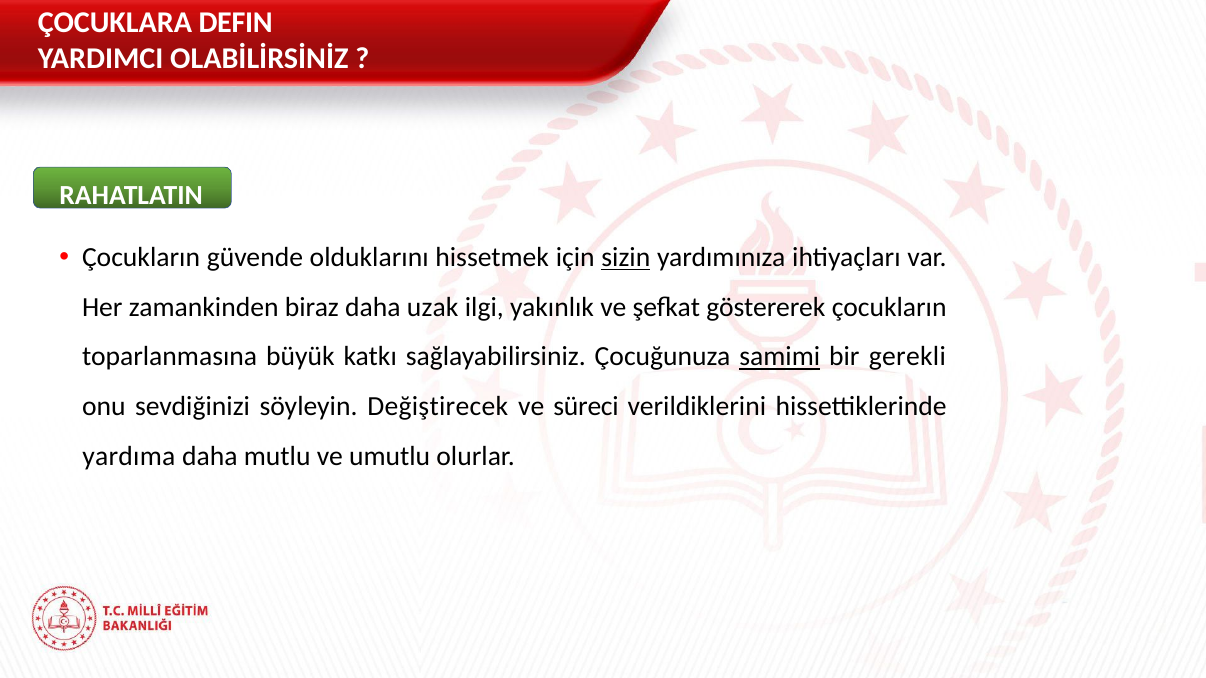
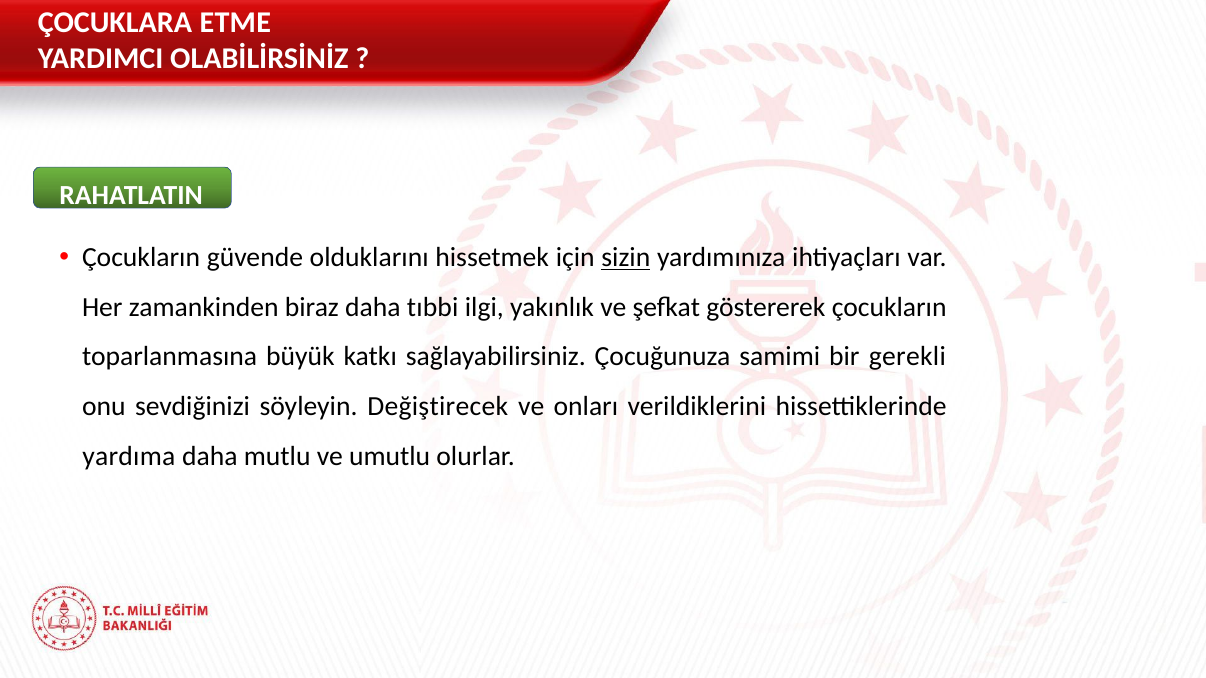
DEFIN: DEFIN -> ETME
uzak: uzak -> tıbbi
samimi underline: present -> none
süreci: süreci -> onları
